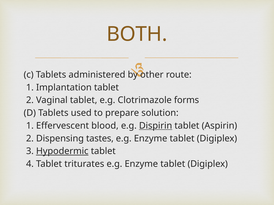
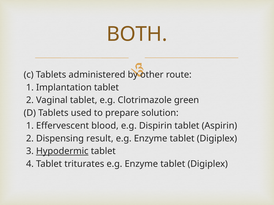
forms: forms -> green
Dispirin underline: present -> none
tastes: tastes -> result
